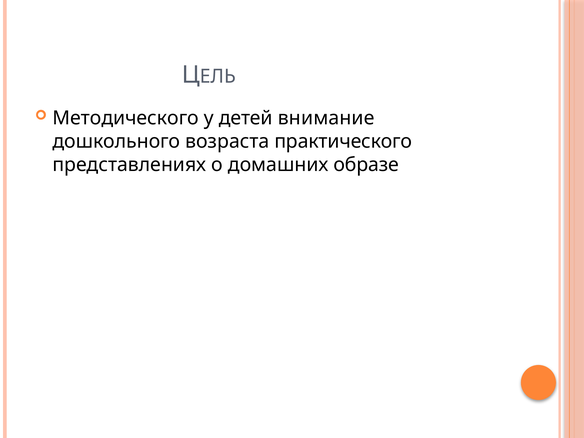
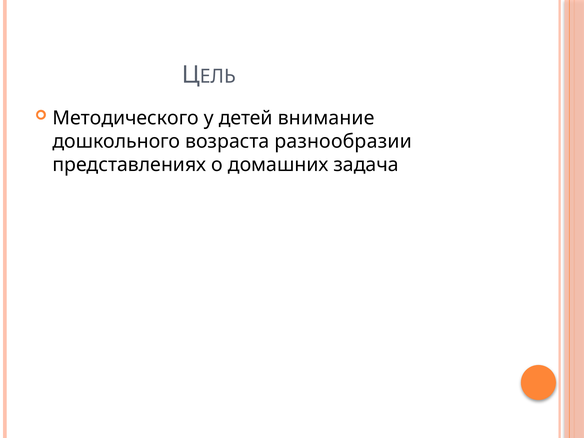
практического: практического -> разнообразии
образе: образе -> задача
